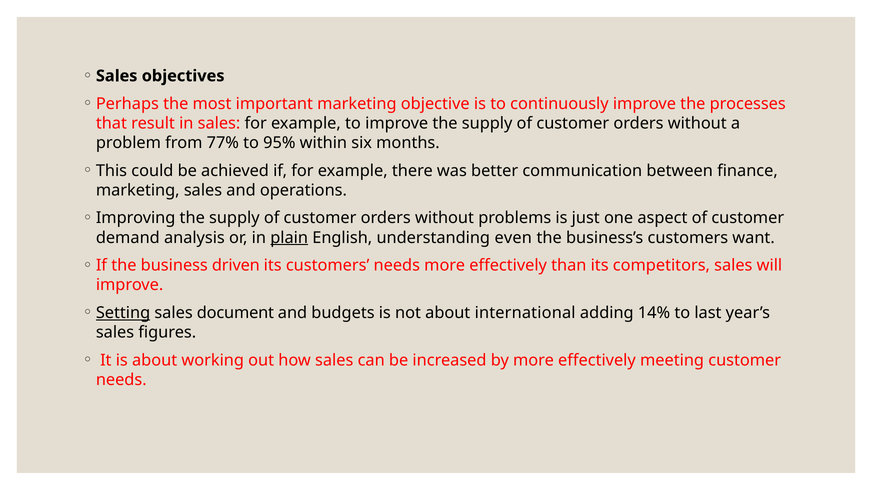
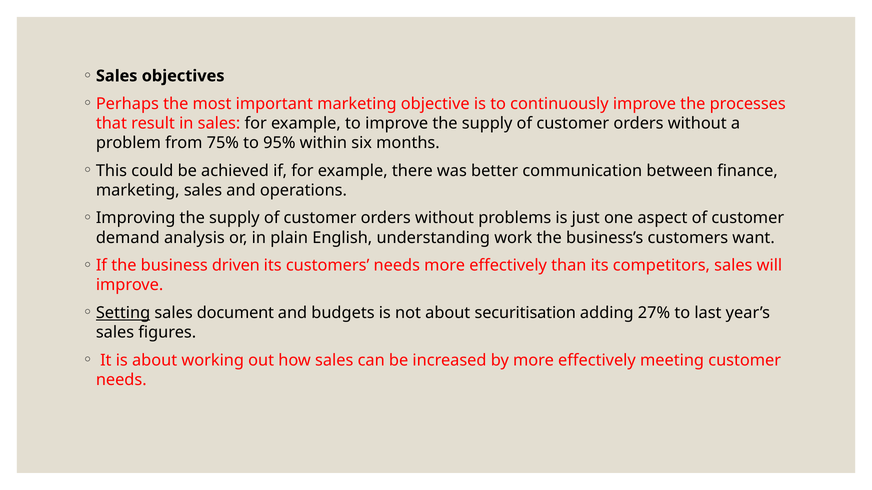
77%: 77% -> 75%
plain underline: present -> none
even: even -> work
international: international -> securitisation
14%: 14% -> 27%
